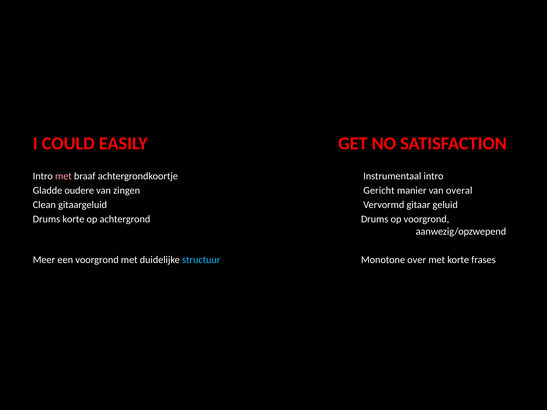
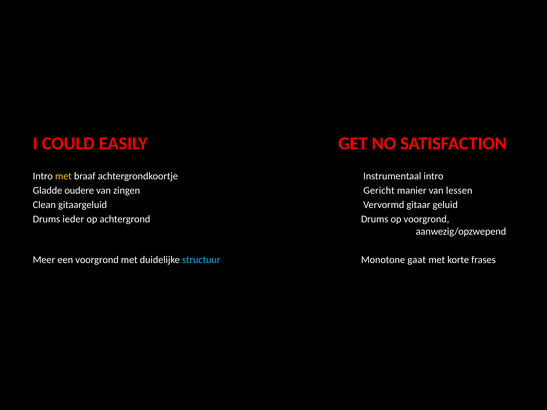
met at (63, 176) colour: pink -> yellow
overal: overal -> lessen
Drums korte: korte -> ieder
over: over -> gaat
